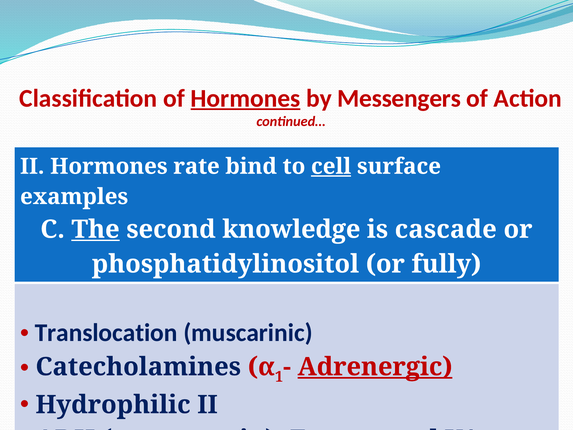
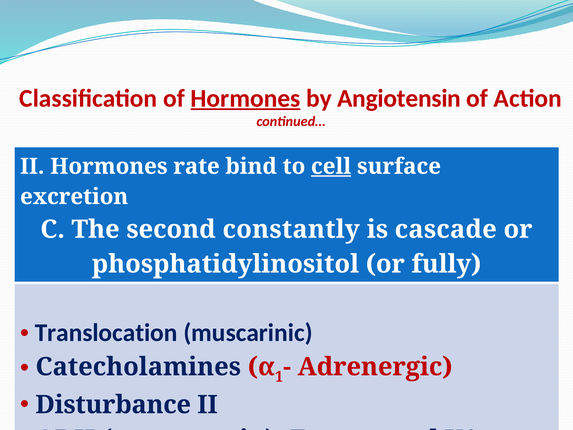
Messengers: Messengers -> Angiotensin
examples: examples -> excretion
The underline: present -> none
knowledge: knowledge -> constantly
Adrenergic underline: present -> none
Hydrophilic: Hydrophilic -> Disturbance
